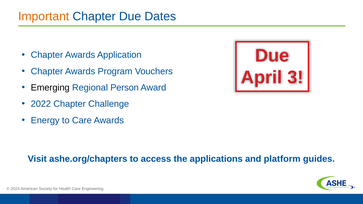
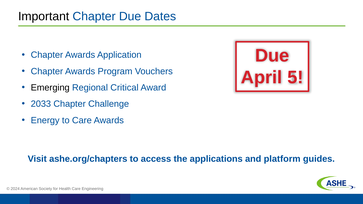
Important colour: orange -> black
3: 3 -> 5
Person: Person -> Critical
2022: 2022 -> 2033
